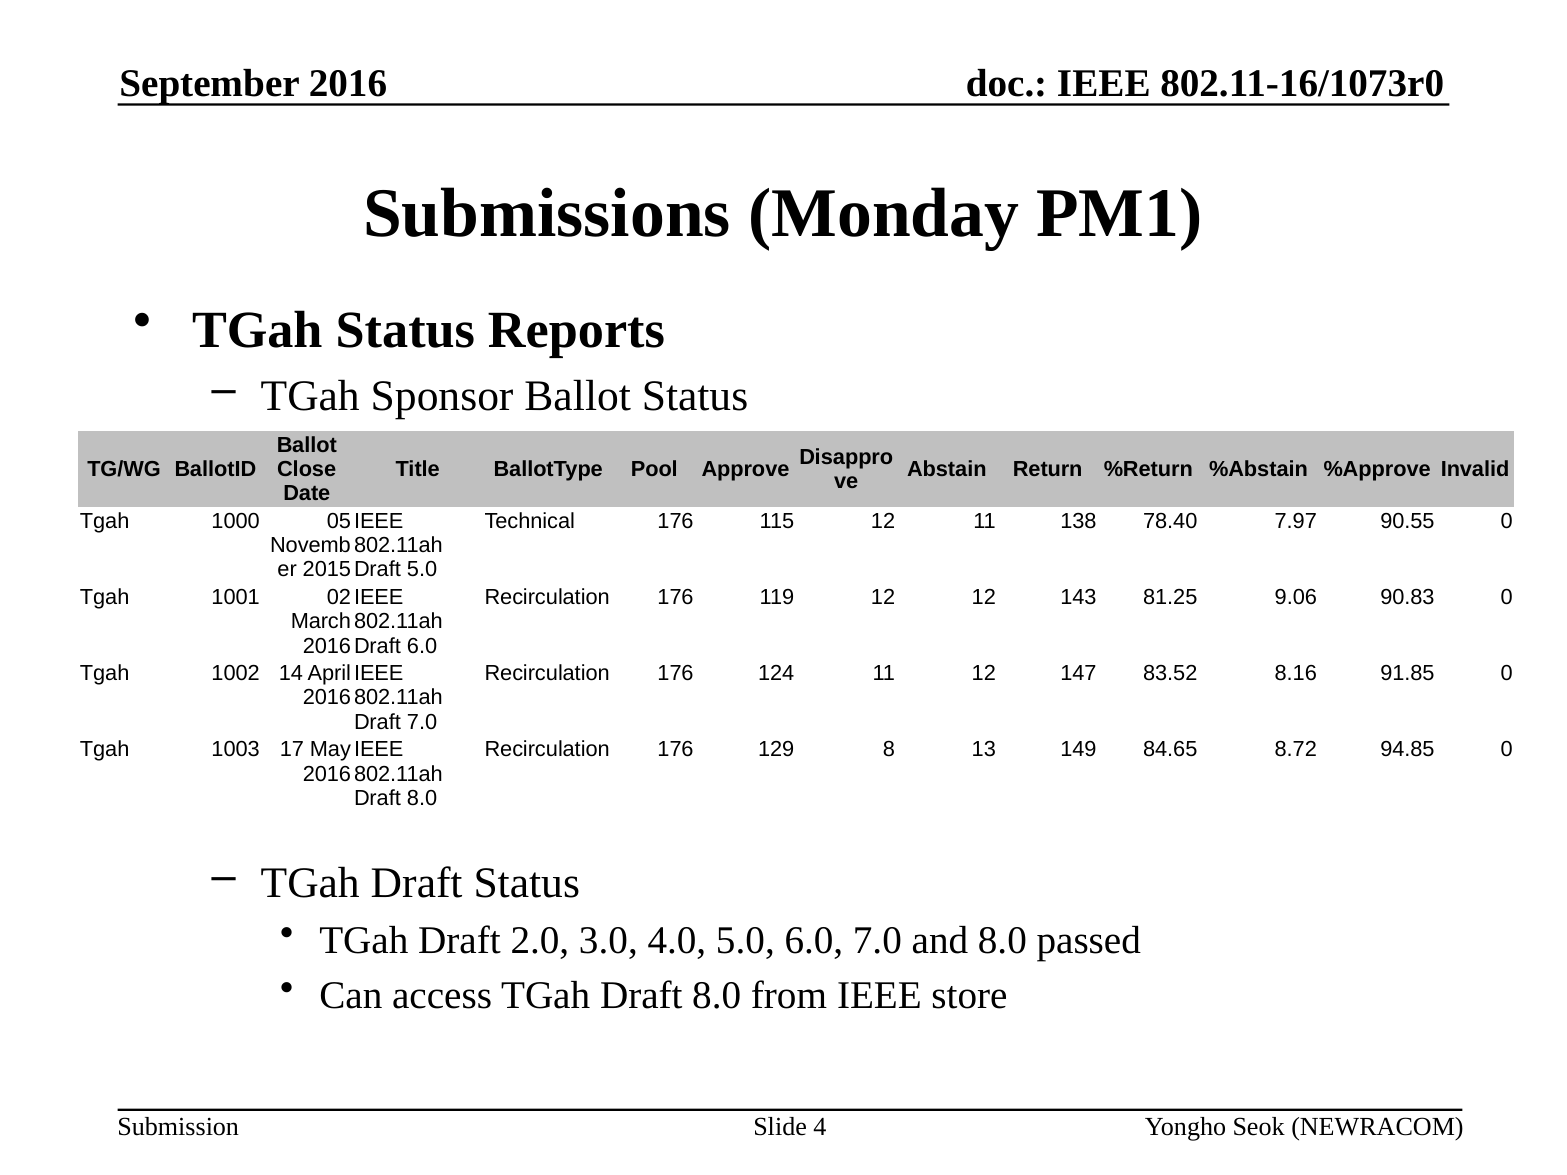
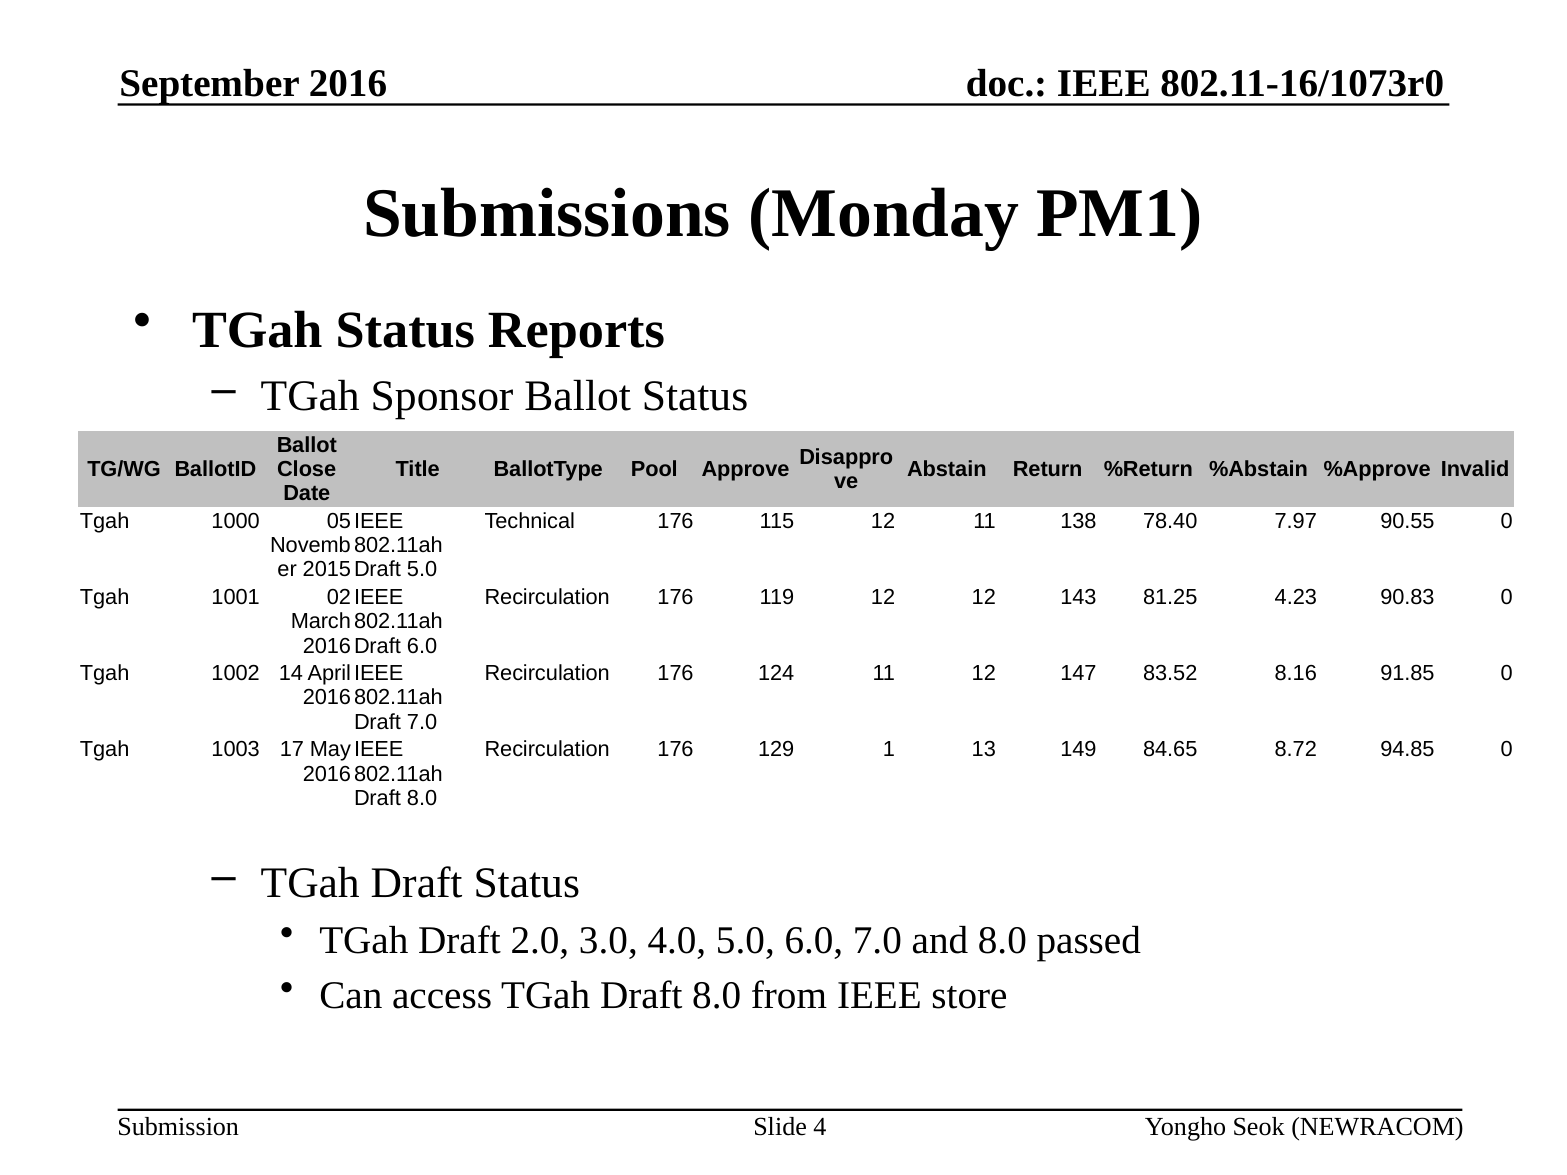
9.06: 9.06 -> 4.23
8: 8 -> 1
